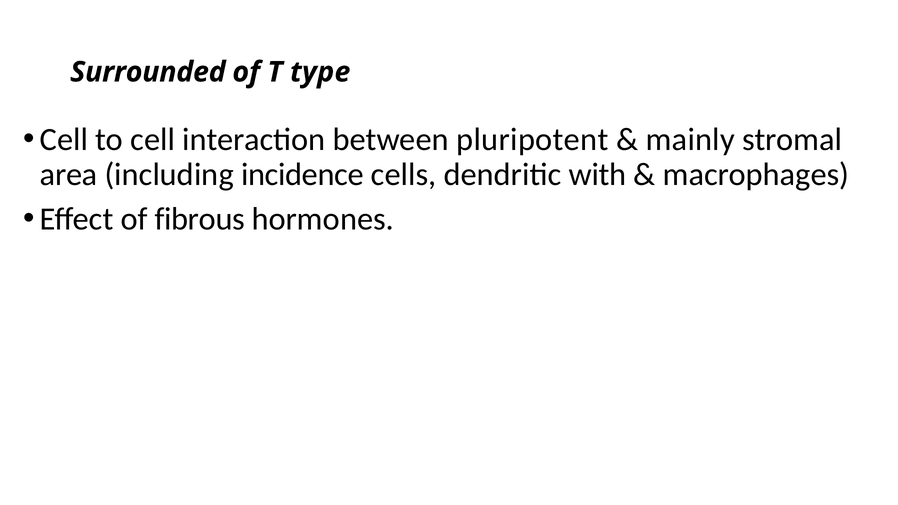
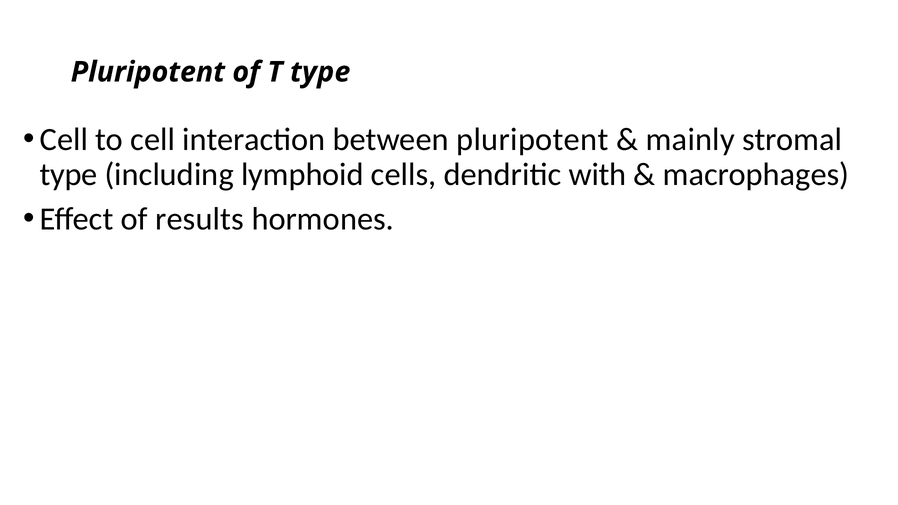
Surrounded at (148, 72): Surrounded -> Pluripotent
area at (69, 175): area -> type
incidence: incidence -> lymphoid
fibrous: fibrous -> results
